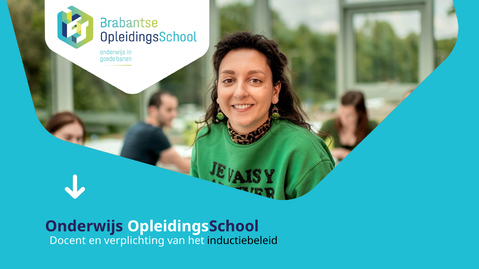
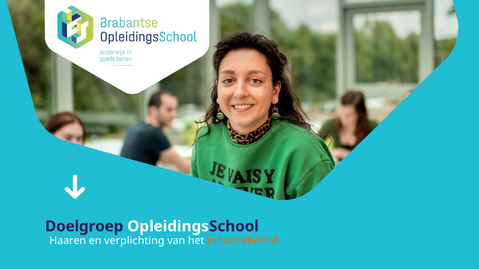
Onderwijs: Onderwijs -> Doelgroep
Docent: Docent -> Haaren
inductiebeleid colour: black -> orange
